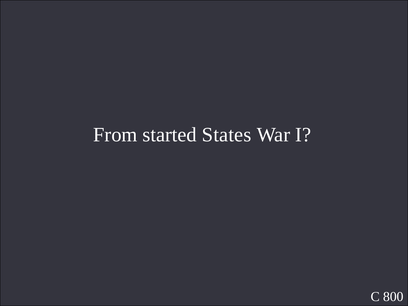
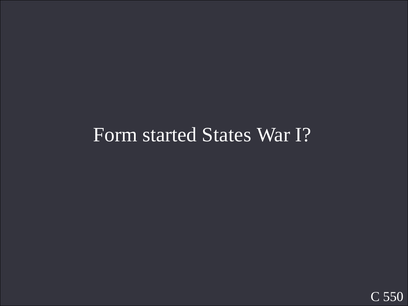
From: From -> Form
800: 800 -> 550
